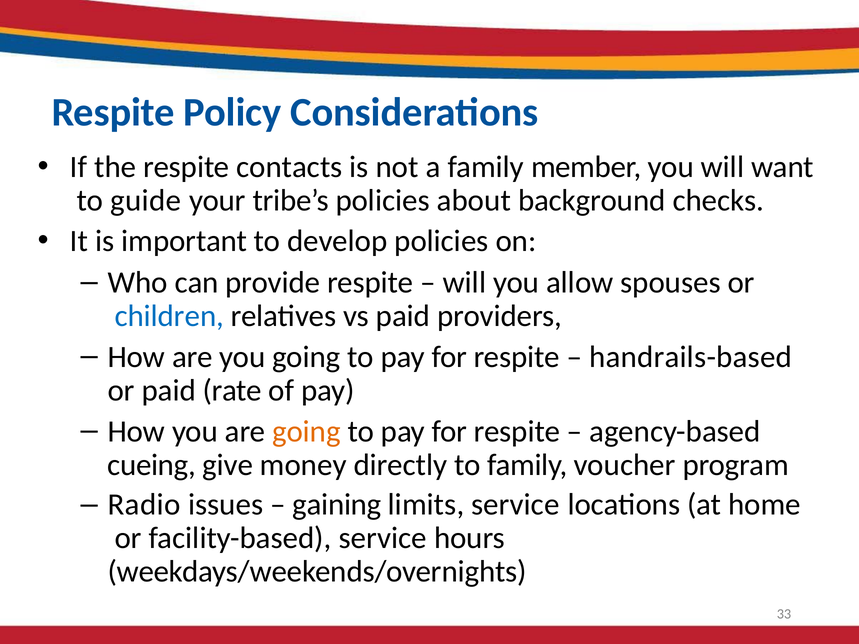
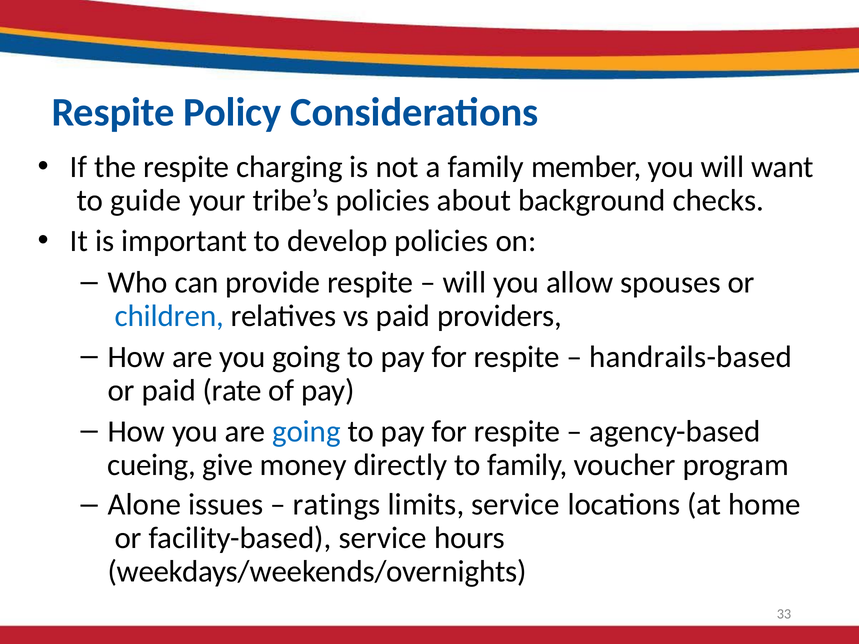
contacts: contacts -> charging
going at (306, 432) colour: orange -> blue
Radio: Radio -> Alone
gaining: gaining -> ratings
